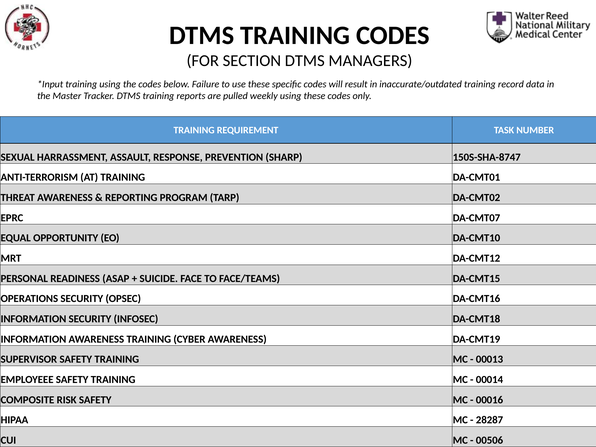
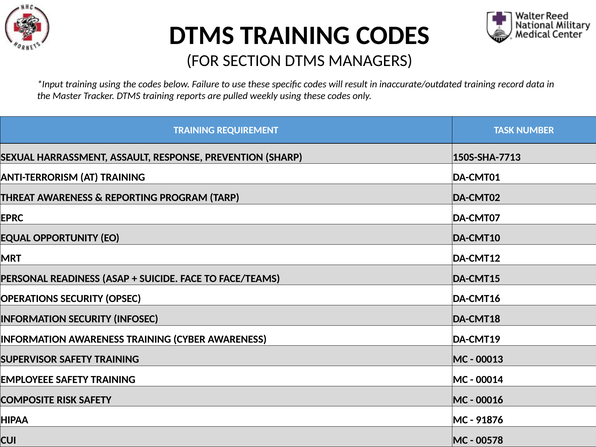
150S-SHA-8747: 150S-SHA-8747 -> 150S-SHA-7713
28287: 28287 -> 91876
00506: 00506 -> 00578
